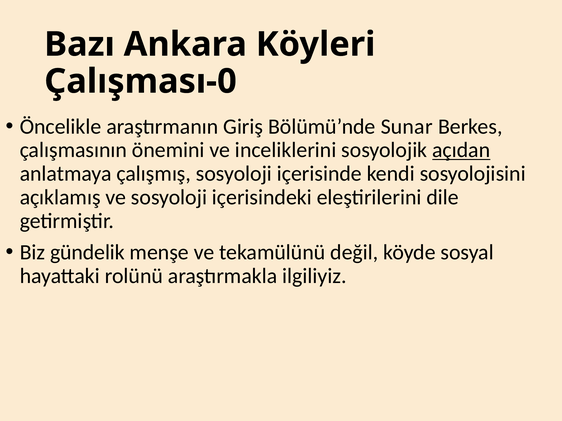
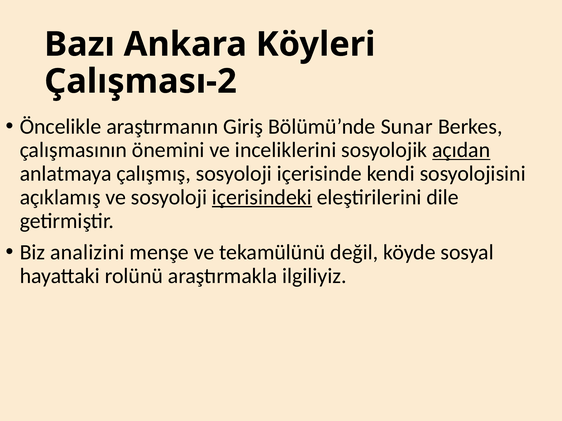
Çalışması-0: Çalışması-0 -> Çalışması-2
içerisindeki underline: none -> present
gündelik: gündelik -> analizini
